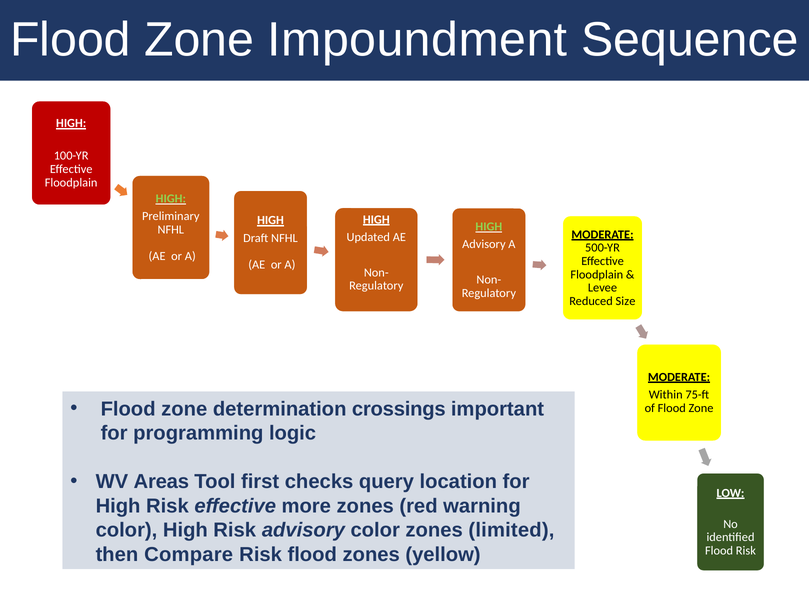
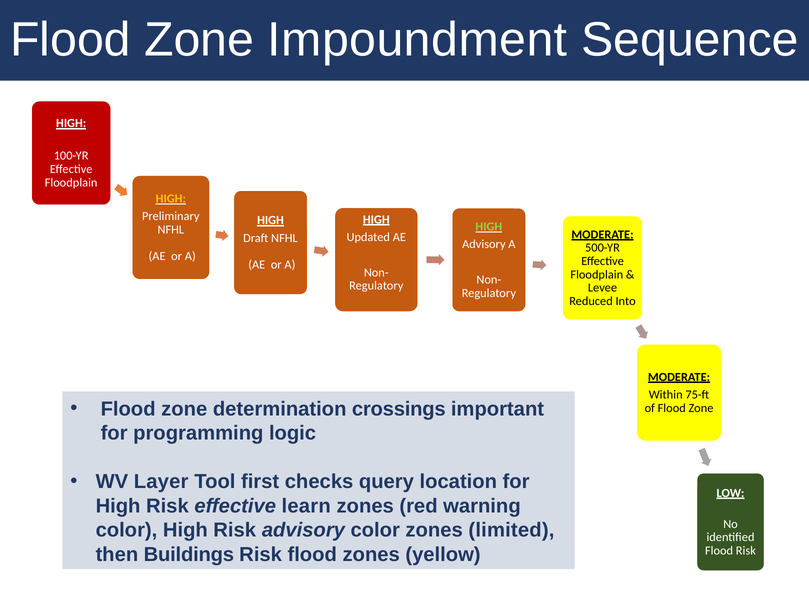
HIGH at (171, 199) colour: light green -> yellow
Size: Size -> Into
Areas: Areas -> Layer
more: more -> learn
Compare: Compare -> Buildings
